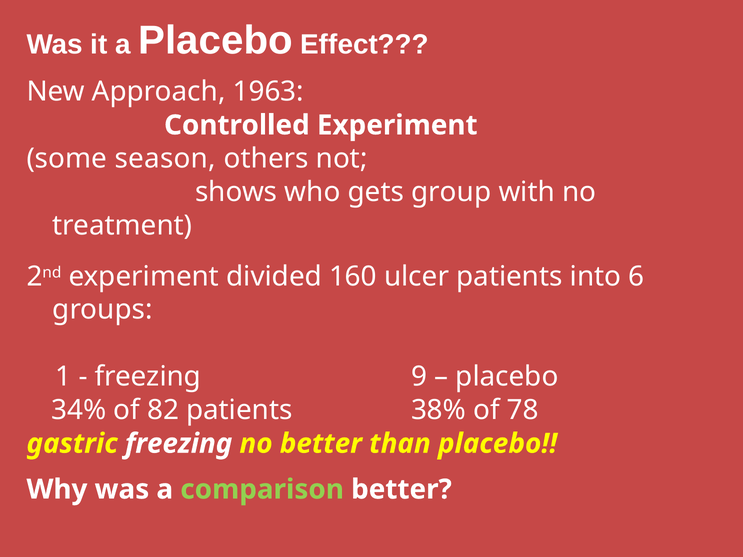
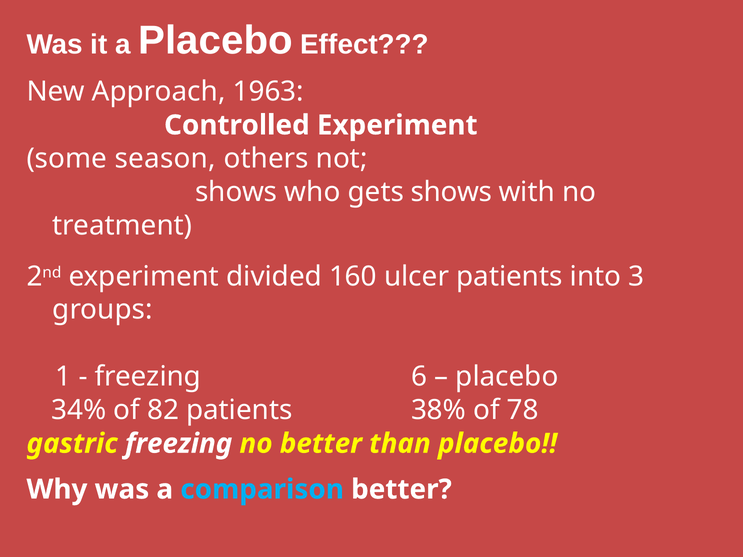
gets group: group -> shows
6: 6 -> 3
9: 9 -> 6
comparison colour: light green -> light blue
